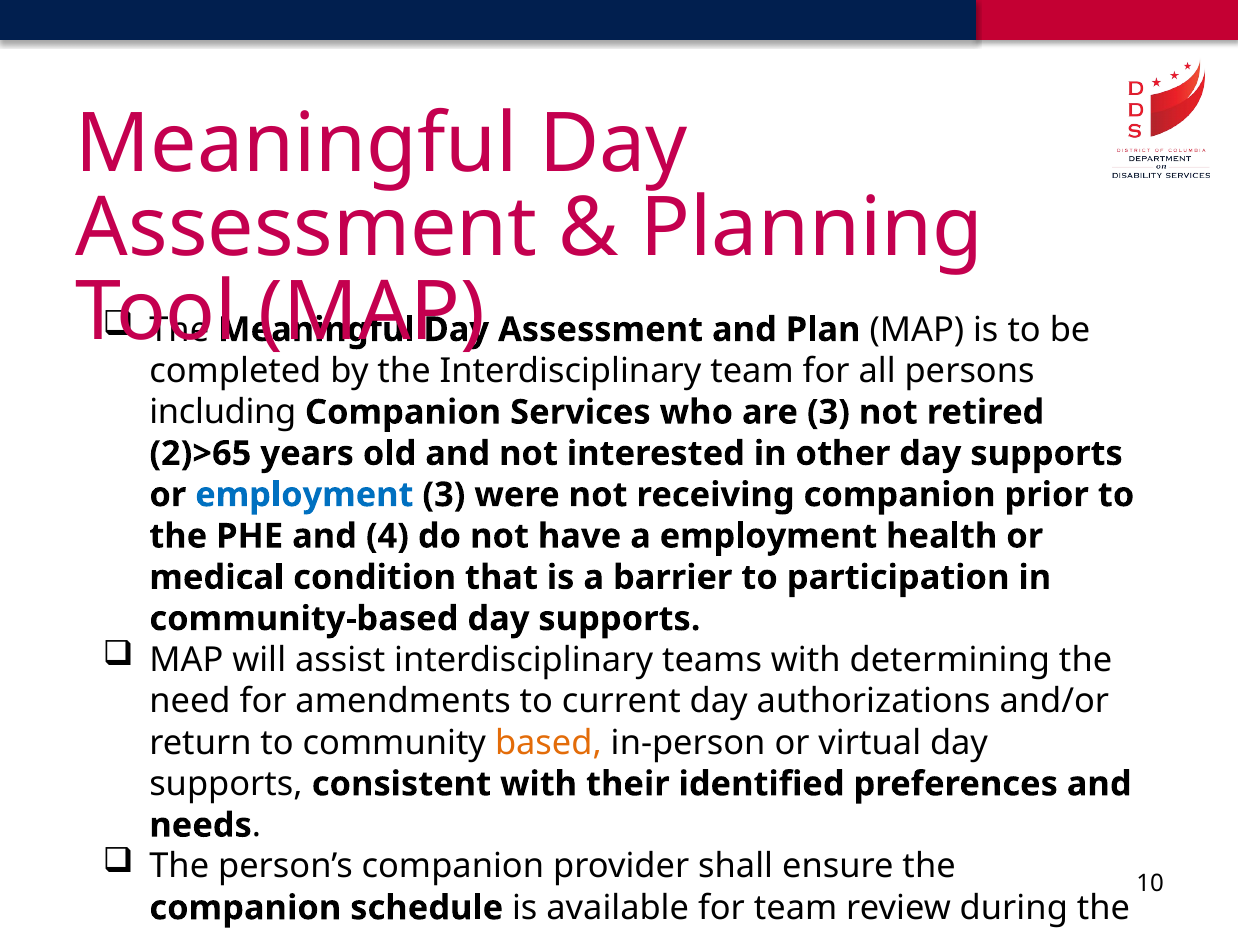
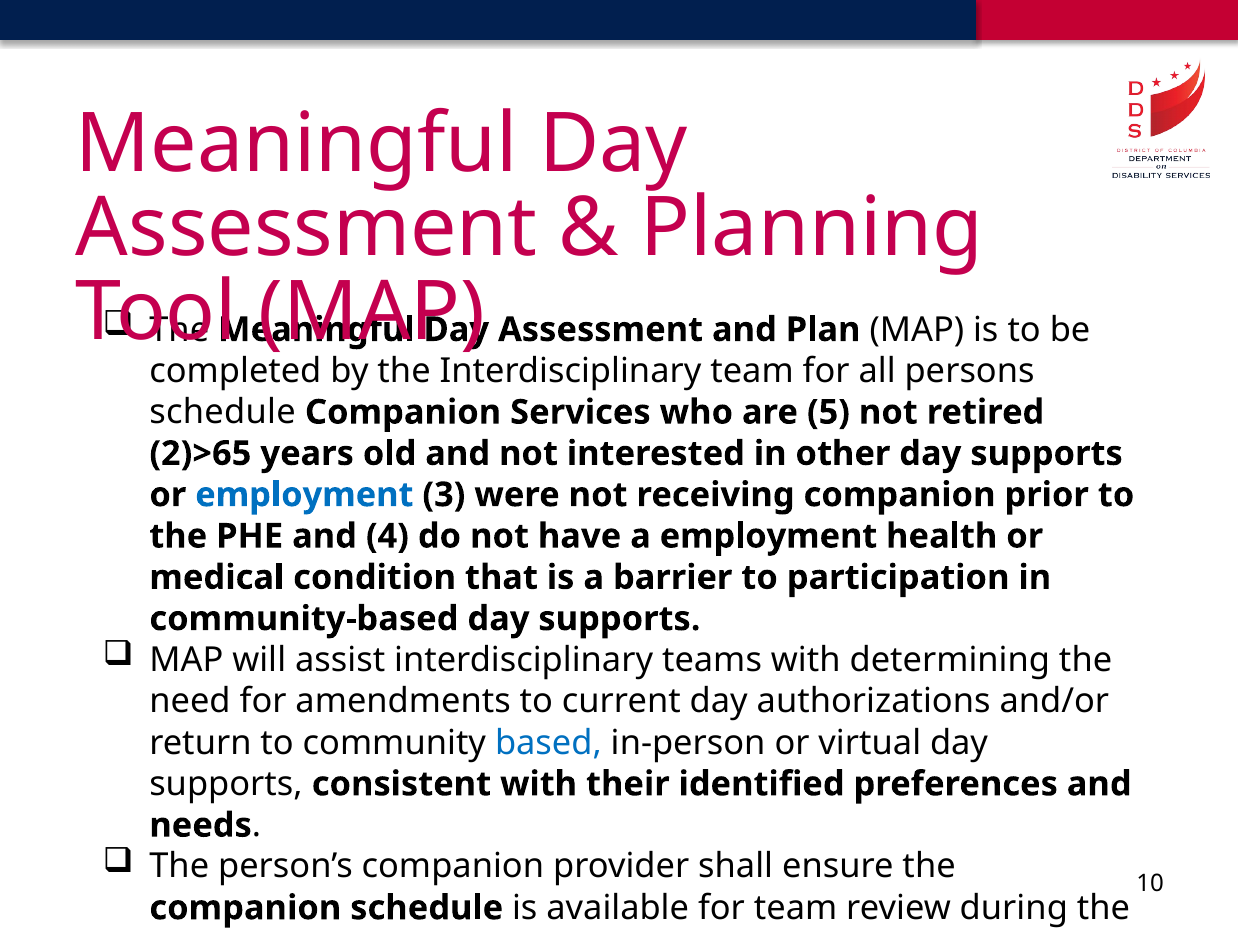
including at (223, 412): including -> schedule
are 3: 3 -> 5
based colour: orange -> blue
